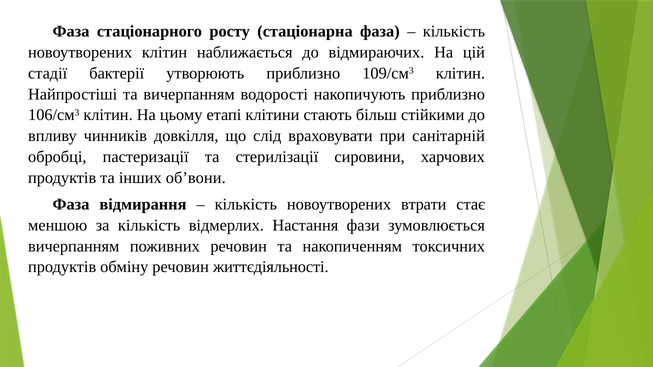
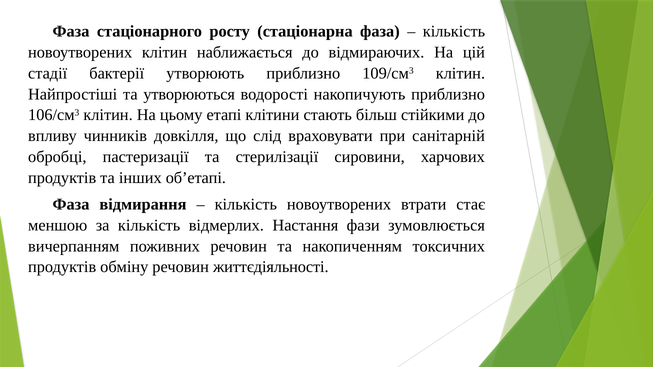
та вичерпанням: вичерпанням -> утворюються
об’вони: об’вони -> об’етапі
